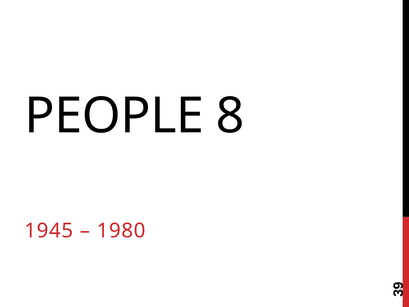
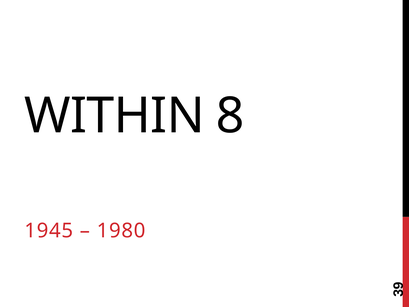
PEOPLE: PEOPLE -> WITHIN
